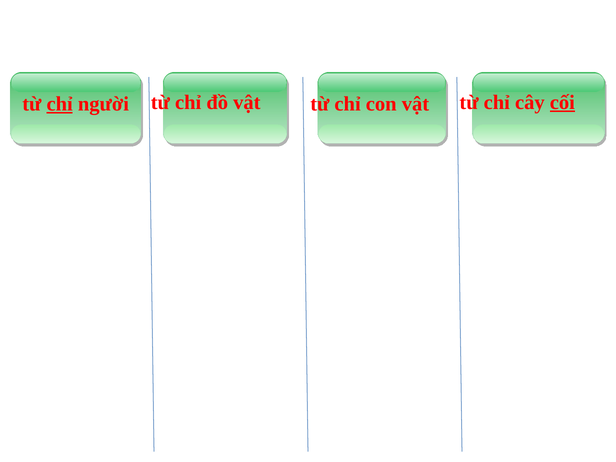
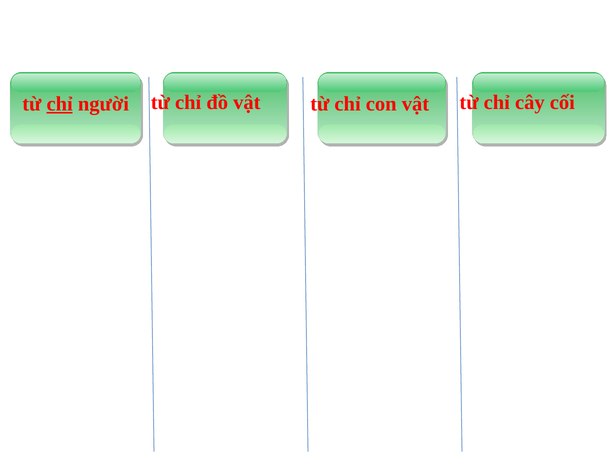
cối underline: present -> none
